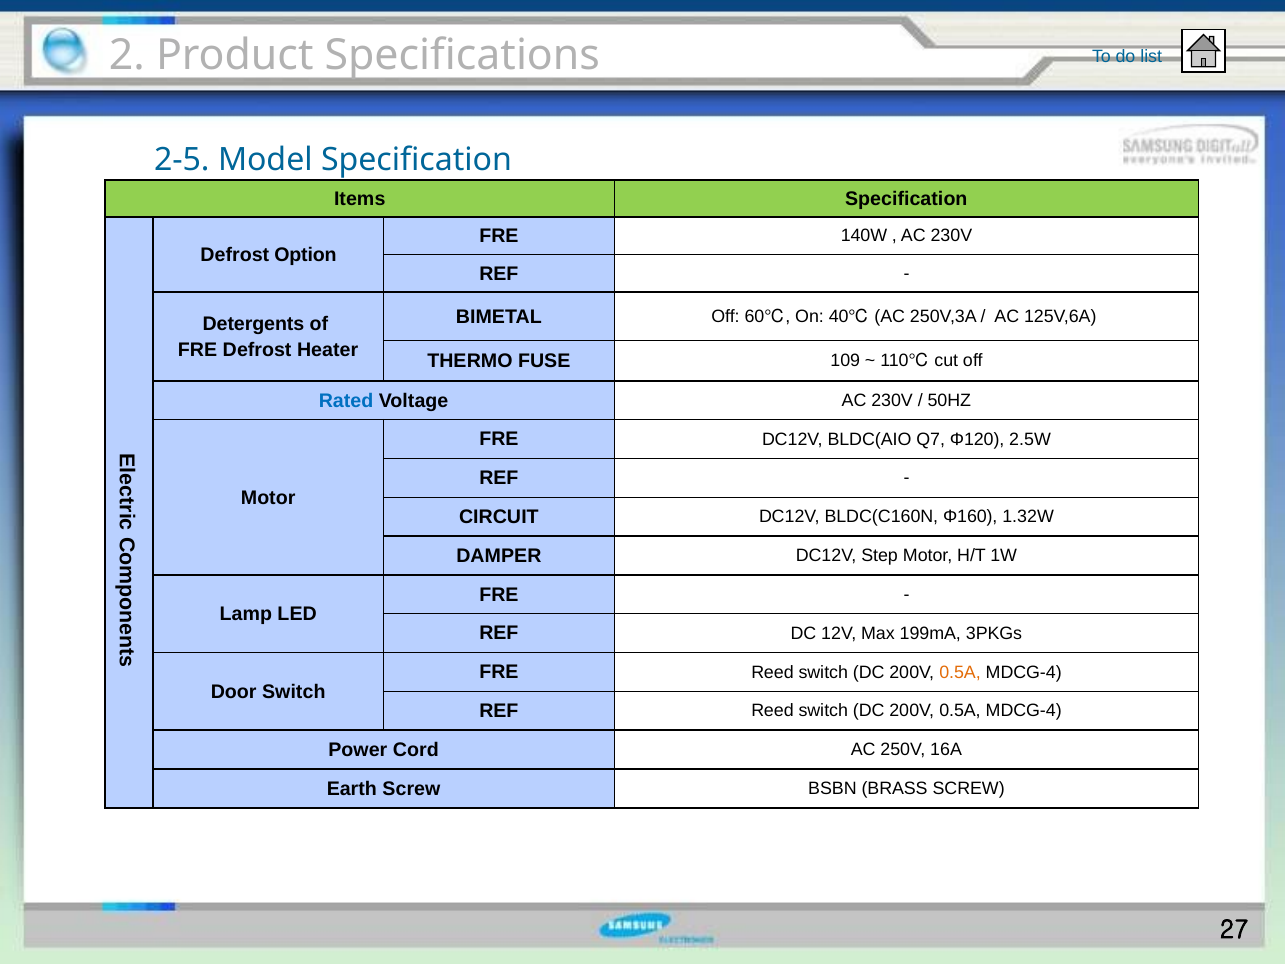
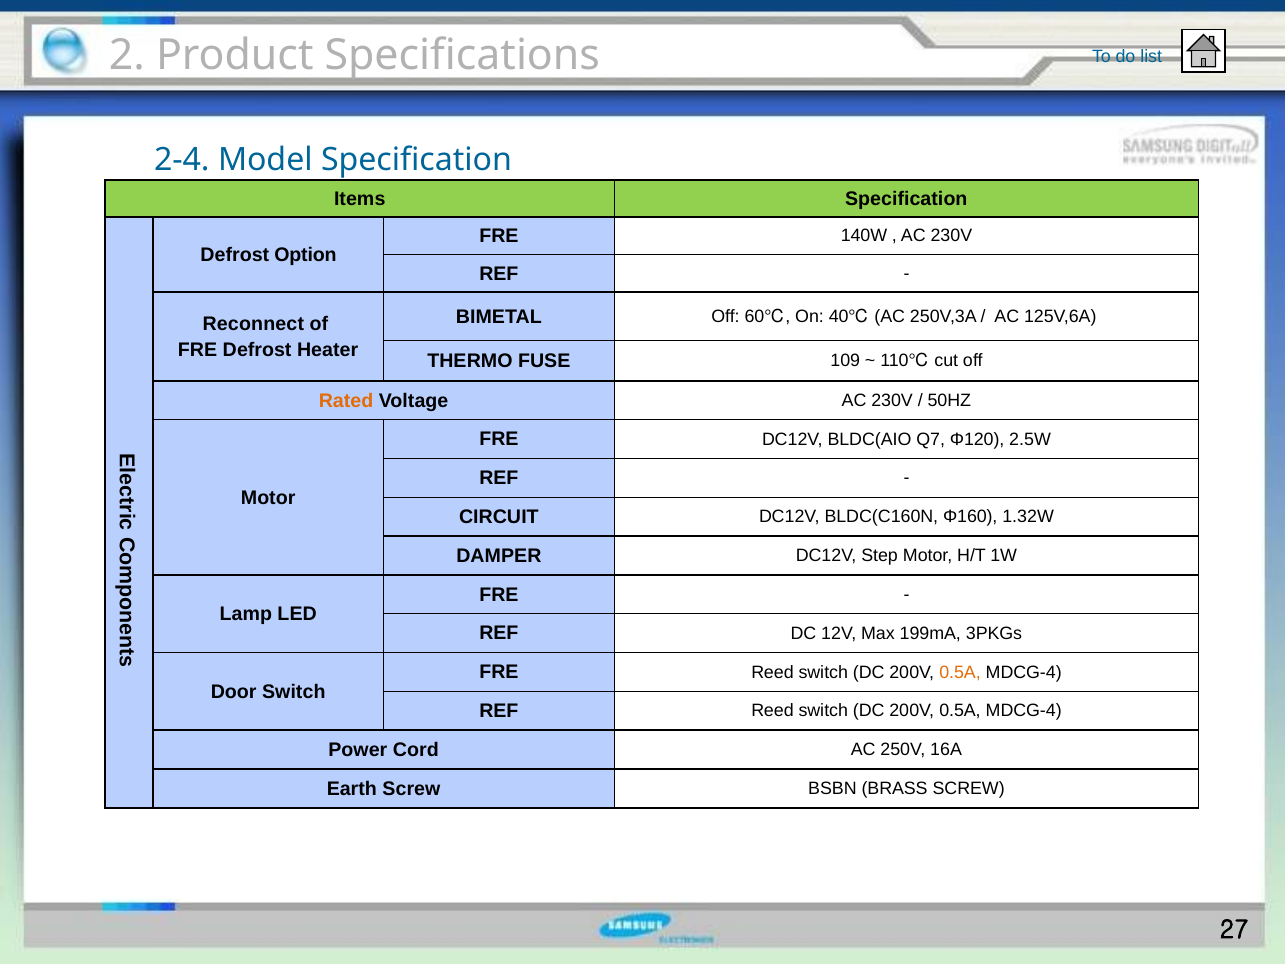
2-5: 2-5 -> 2-4
Detergents: Detergents -> Reconnect
Rated colour: blue -> orange
